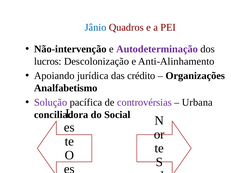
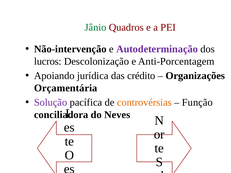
Jânio colour: blue -> green
Anti-Alinhamento: Anti-Alinhamento -> Anti-Porcentagem
Analfabetismo: Analfabetismo -> Orçamentária
controvérsias colour: purple -> orange
Urbana: Urbana -> Função
Social: Social -> Neves
